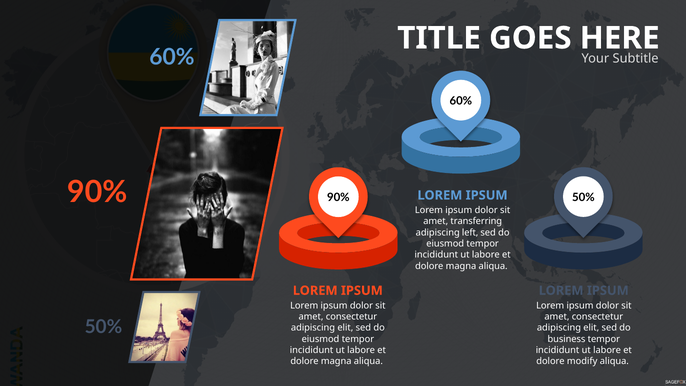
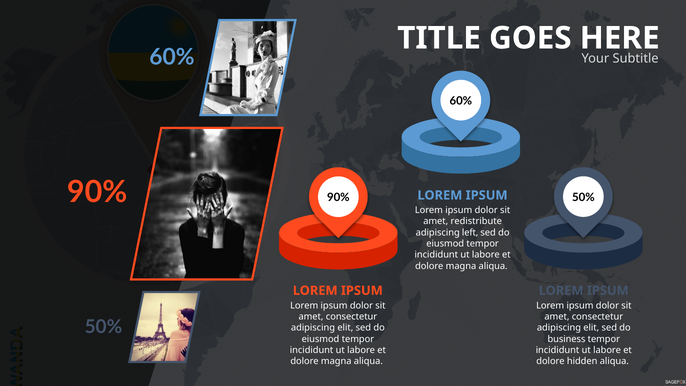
transferring: transferring -> redistribute
modify: modify -> hidden
